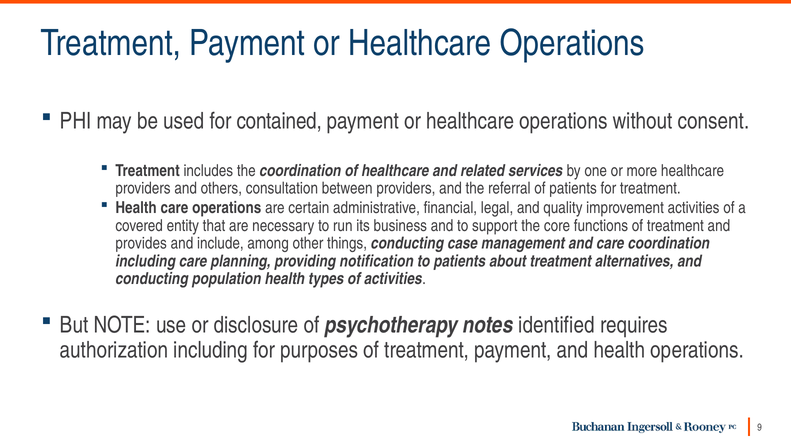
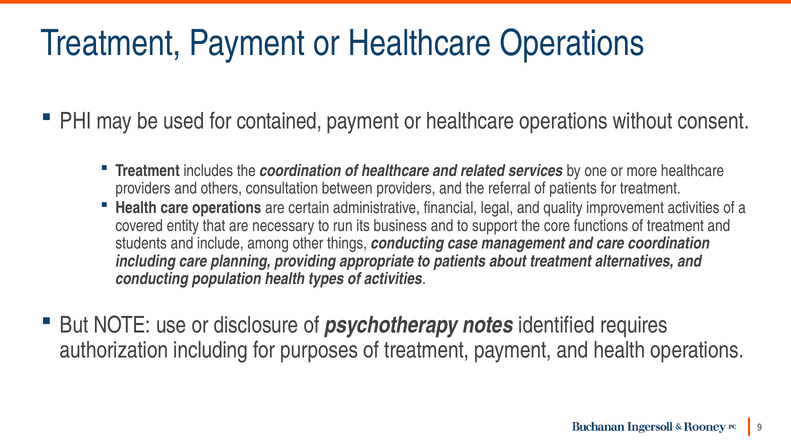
provides: provides -> students
notification: notification -> appropriate
